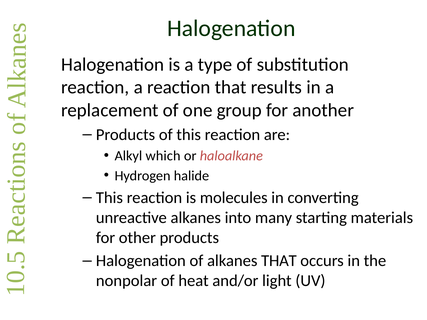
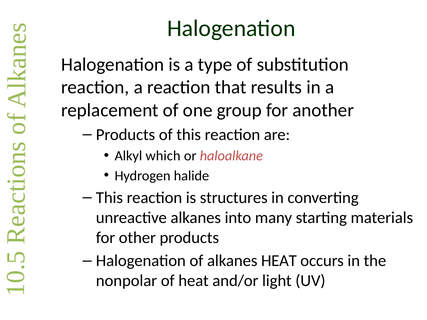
molecules: molecules -> structures
alkanes THAT: THAT -> HEAT
